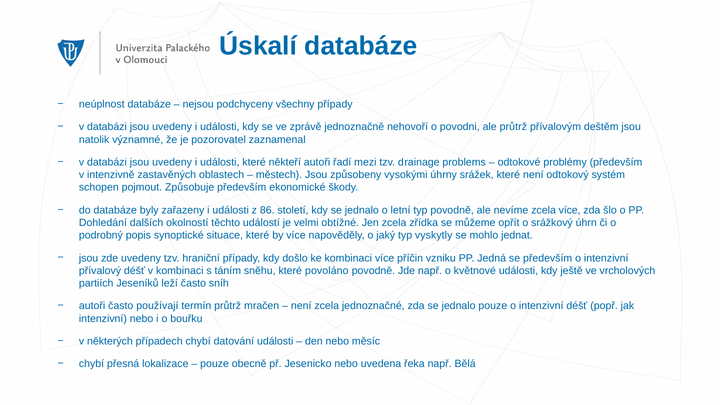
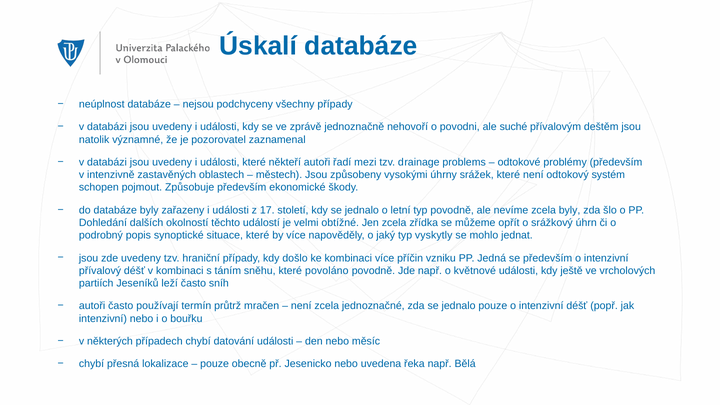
ale průtrž: průtrž -> suché
86: 86 -> 17
zcela více: více -> byly
